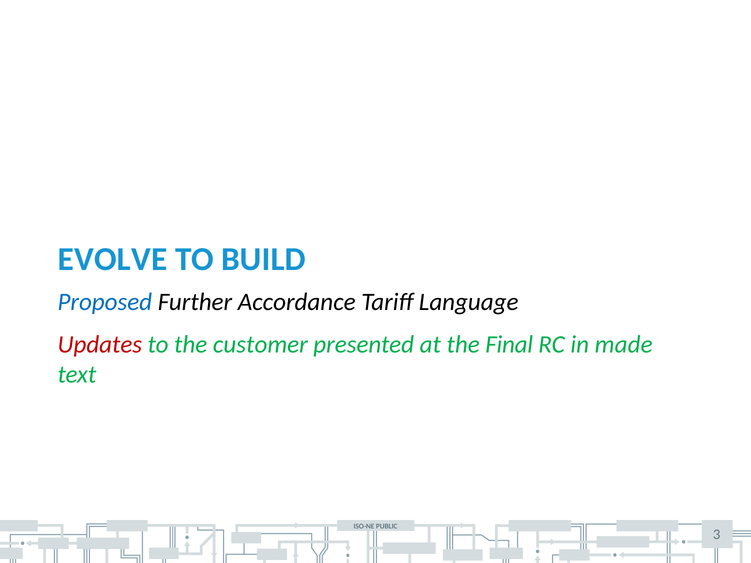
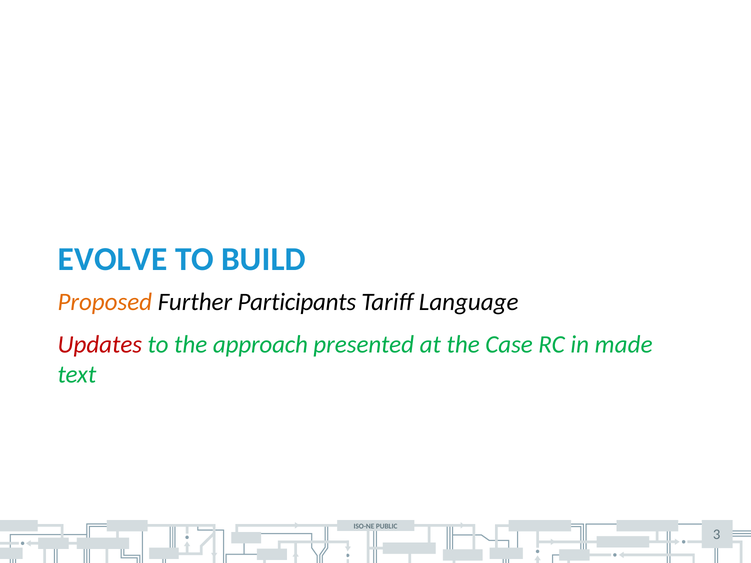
Proposed colour: blue -> orange
Accordance: Accordance -> Participants
customer: customer -> approach
Final: Final -> Case
